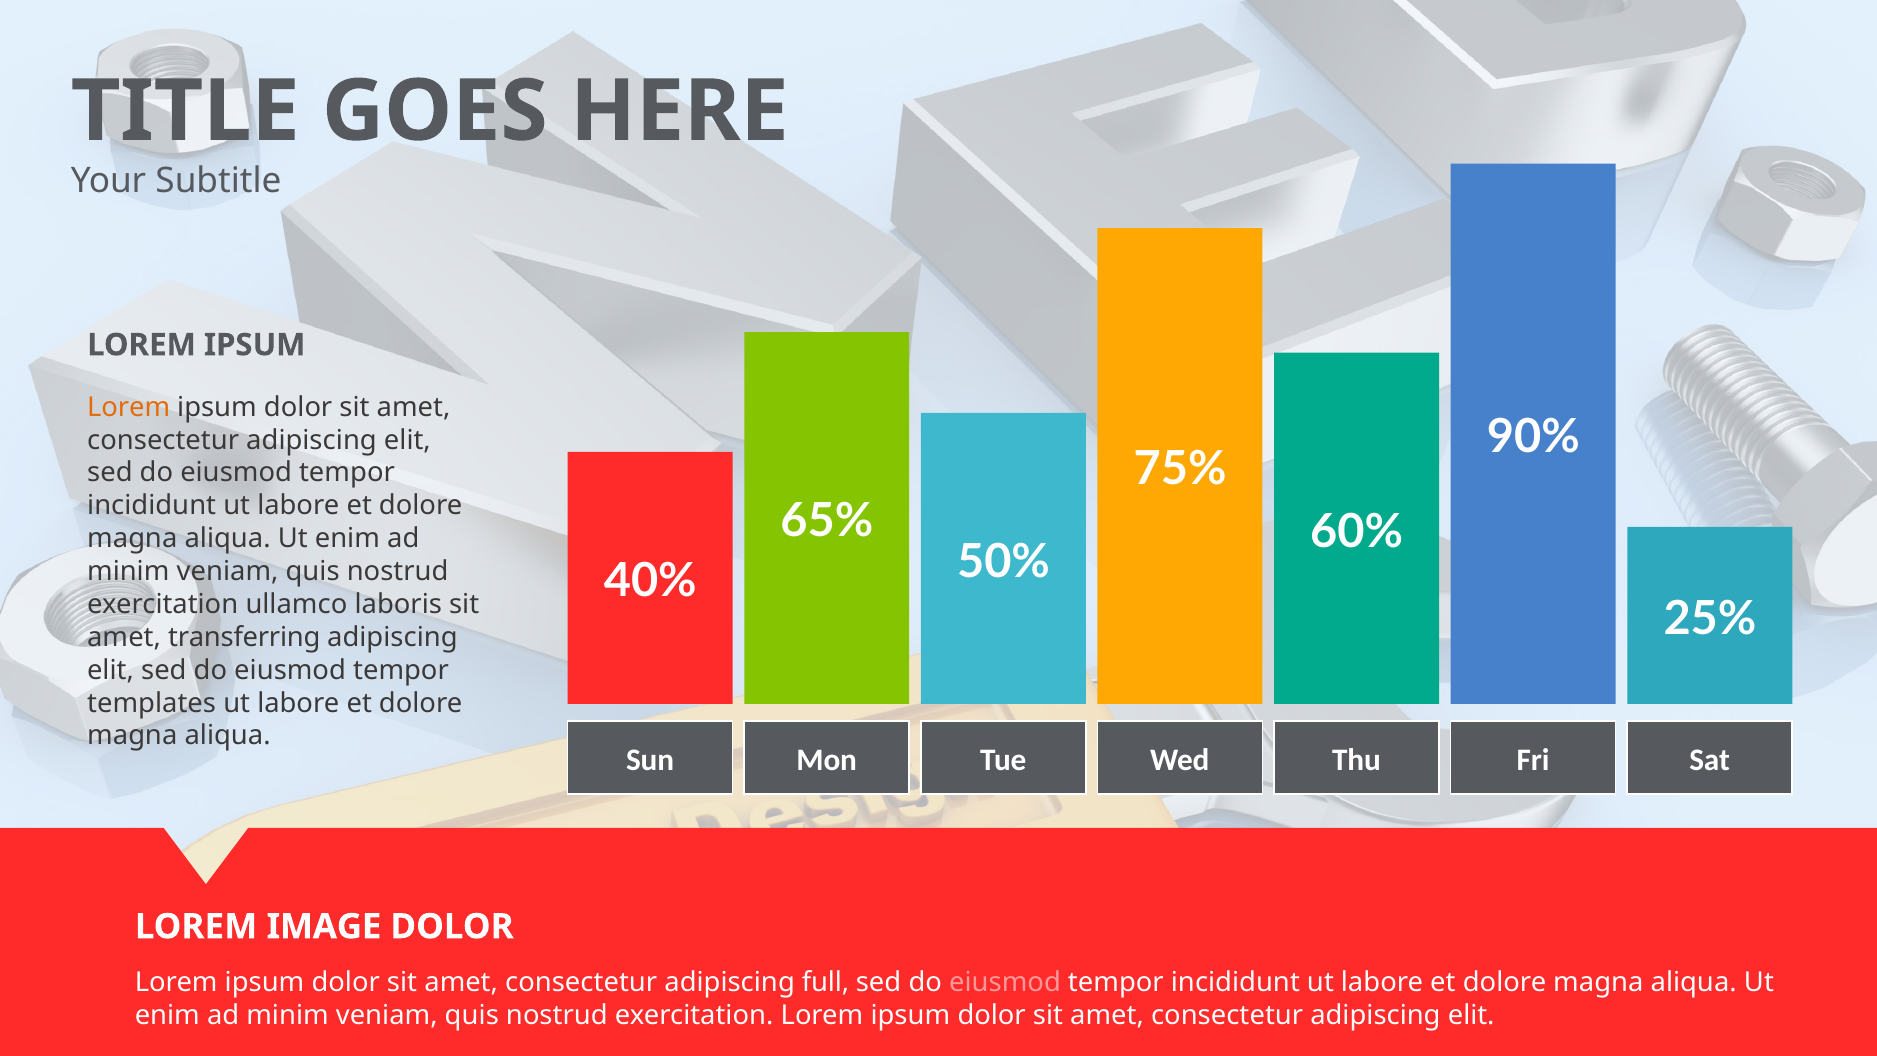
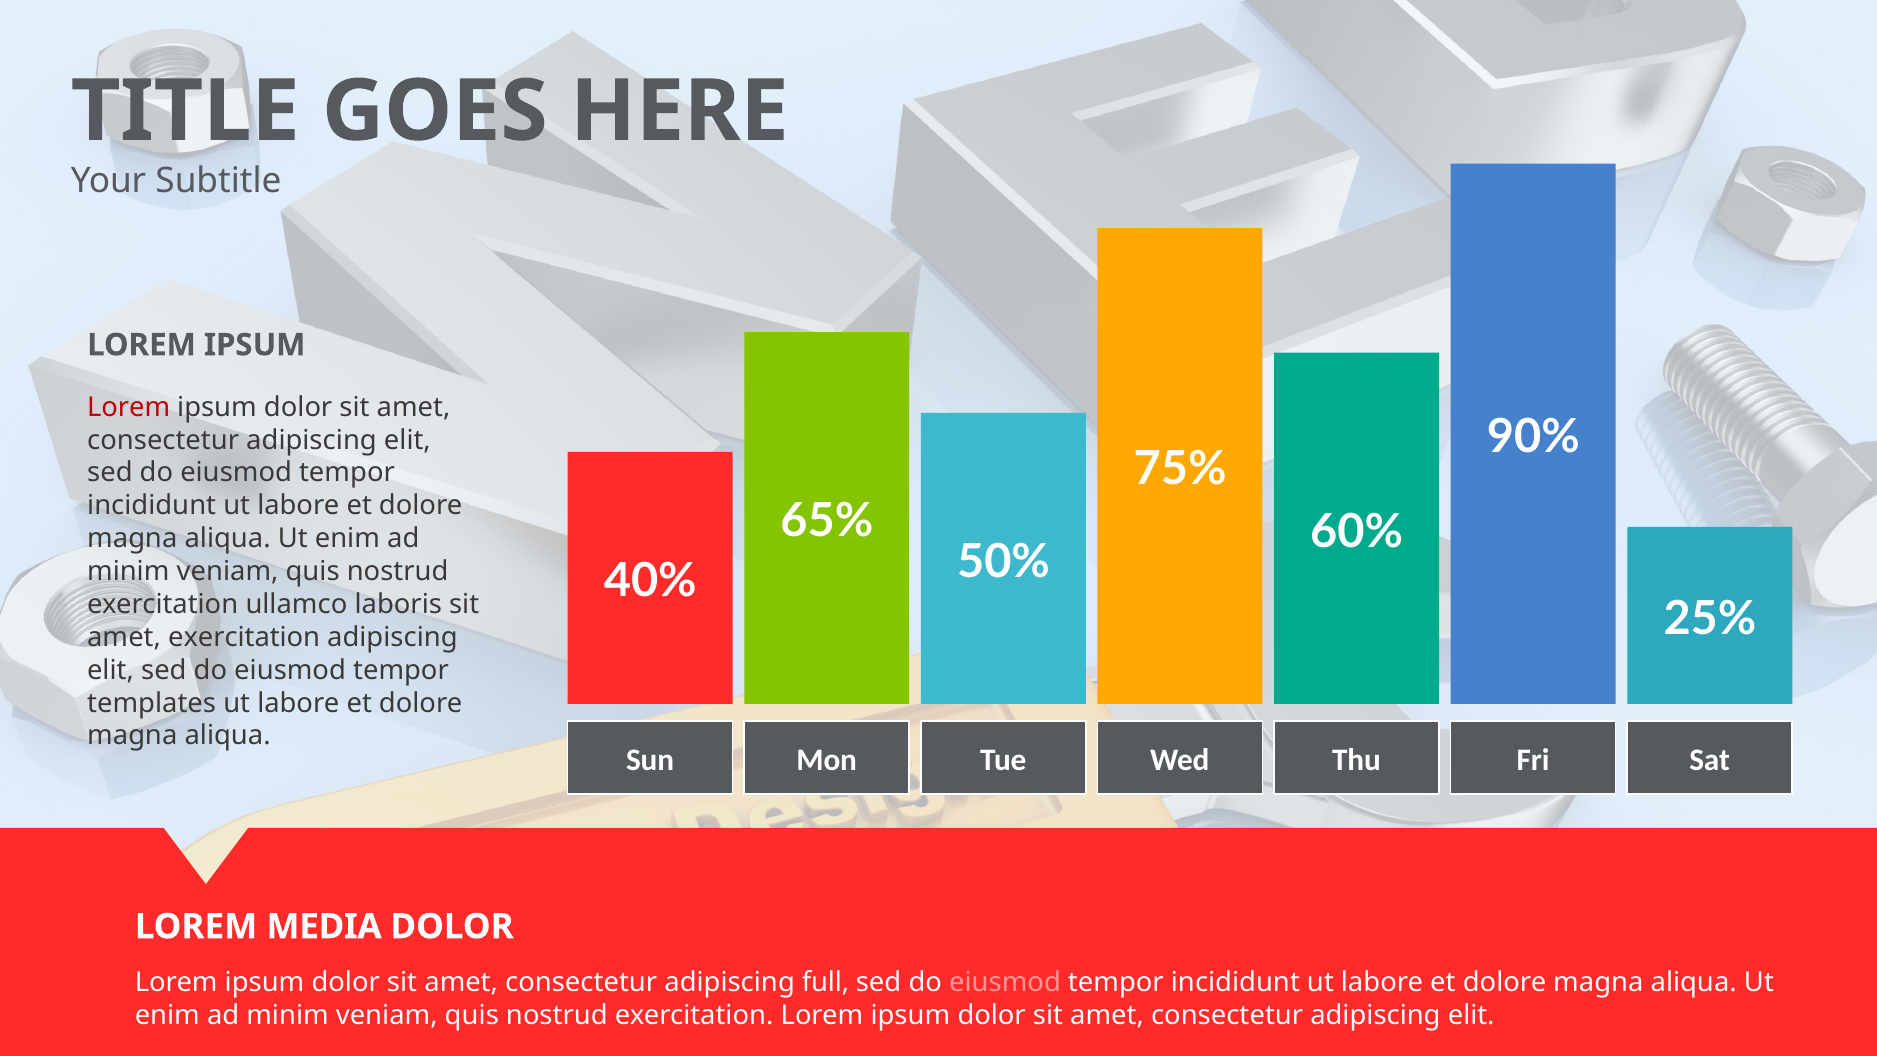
Lorem at (129, 407) colour: orange -> red
amet transferring: transferring -> exercitation
IMAGE: IMAGE -> MEDIA
